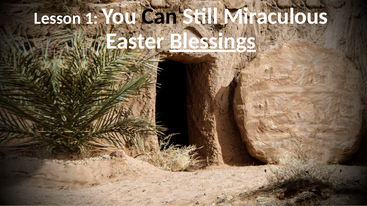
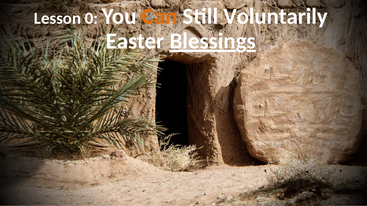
1: 1 -> 0
Can colour: black -> orange
Miraculous: Miraculous -> Voluntarily
